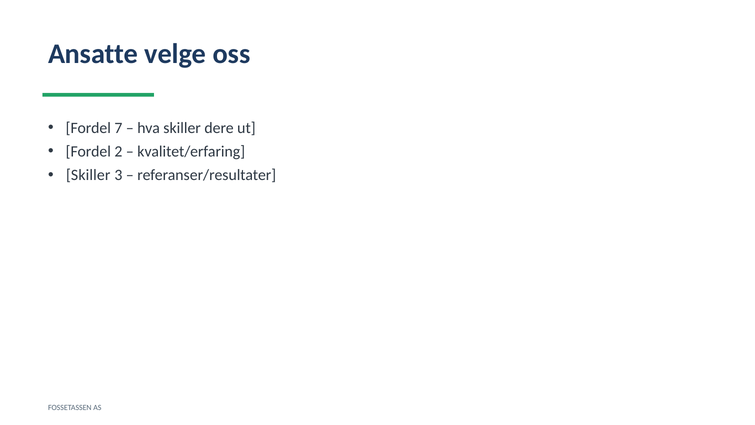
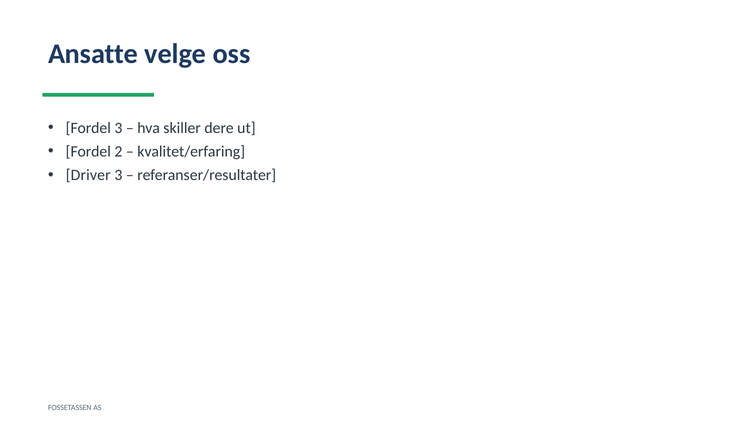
Fordel 7: 7 -> 3
Skiller at (88, 175): Skiller -> Driver
